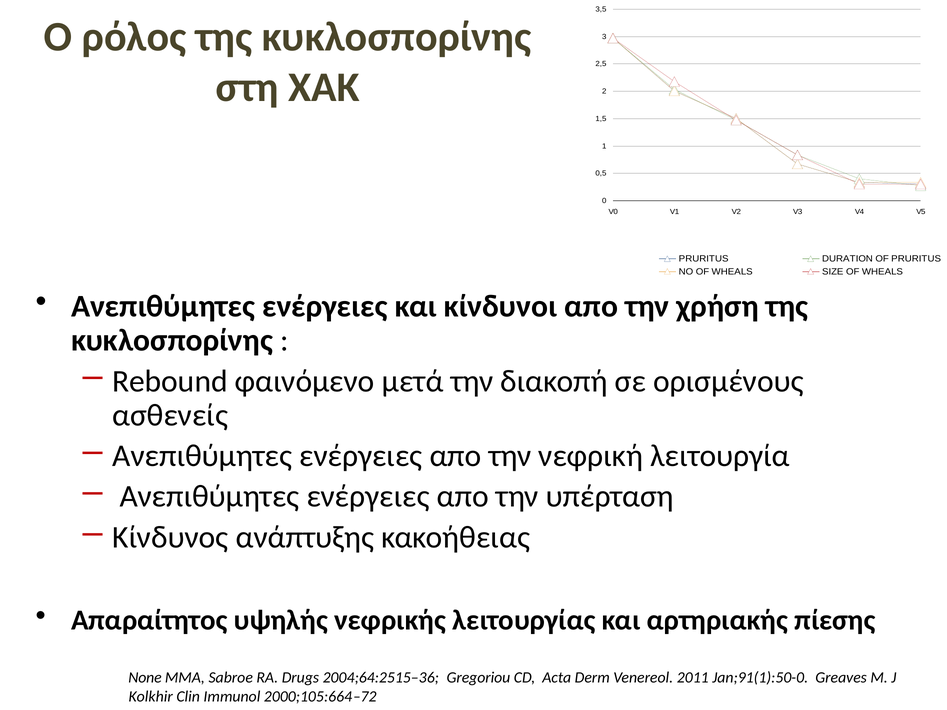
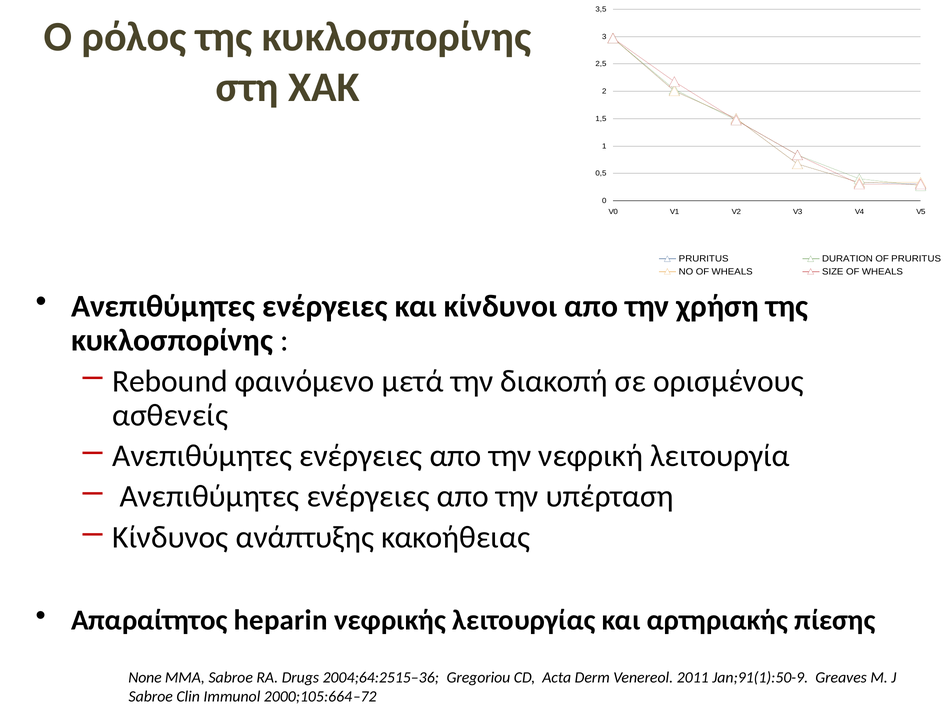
υψηλής: υψηλής -> heparin
Jan;91(1):50-0: Jan;91(1):50-0 -> Jan;91(1):50-9
Kolkhir at (151, 697): Kolkhir -> Sabroe
